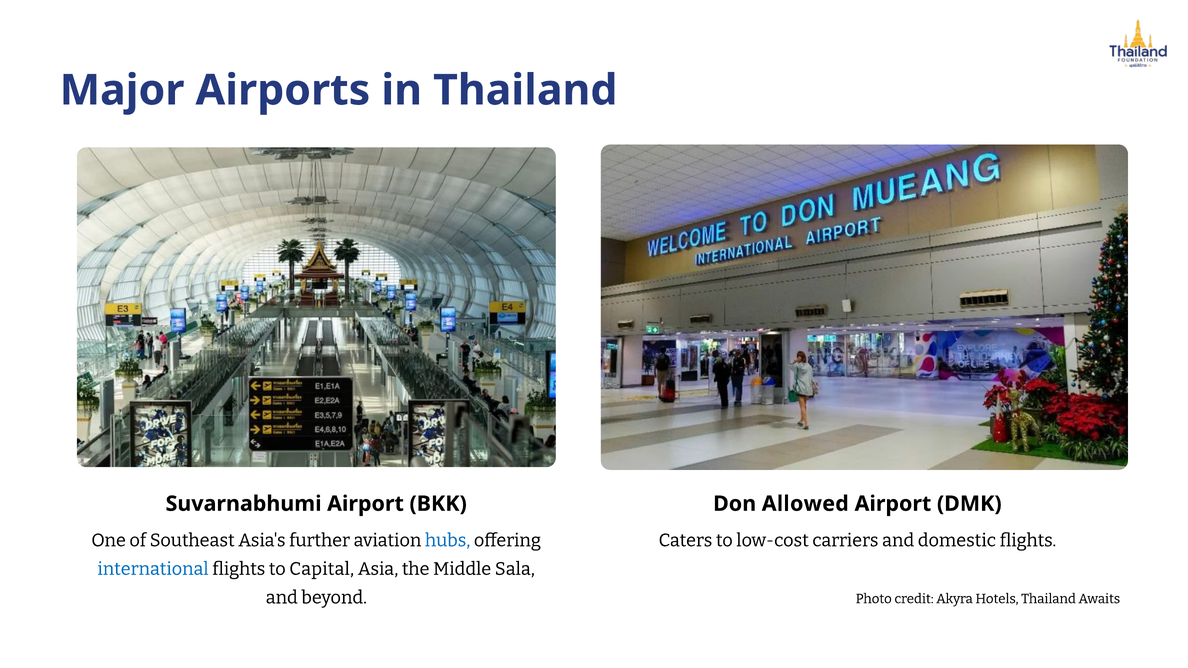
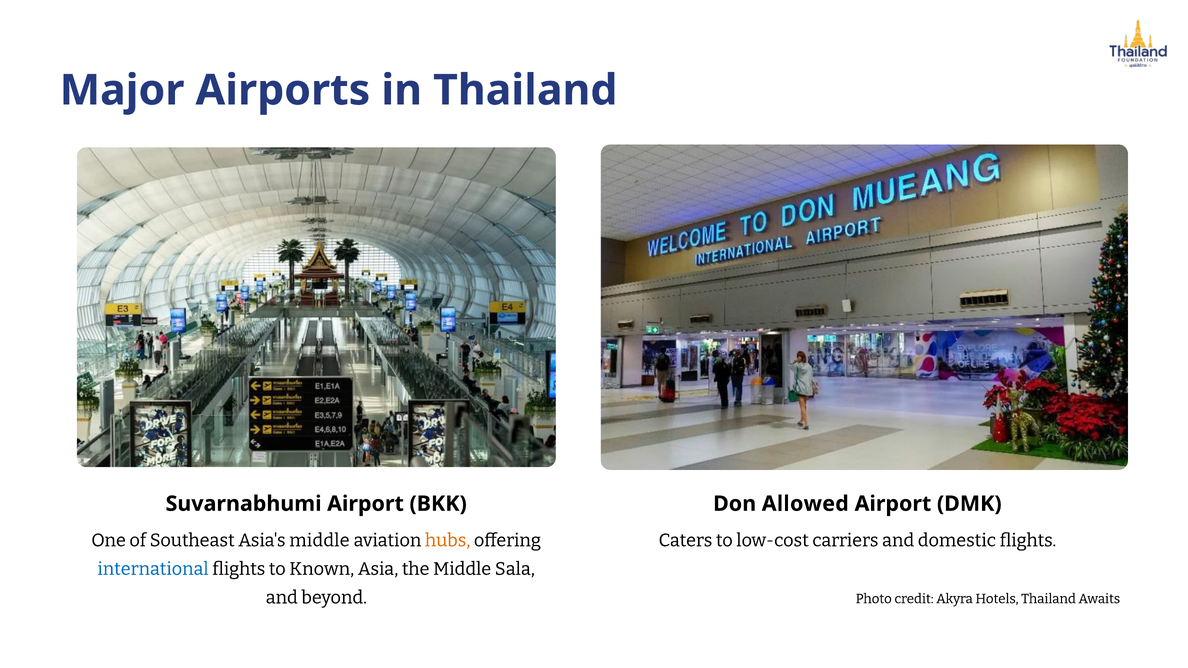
Asia's further: further -> middle
hubs colour: blue -> orange
Capital: Capital -> Known
